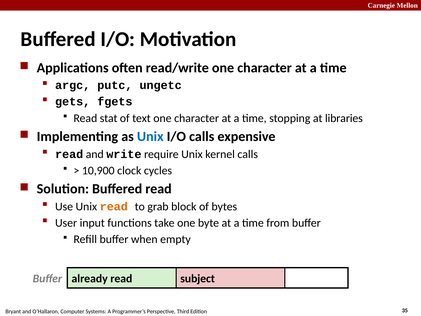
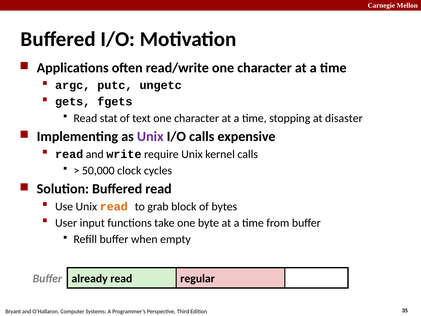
libraries: libraries -> disaster
Unix at (150, 136) colour: blue -> purple
10,900: 10,900 -> 50,000
subject: subject -> regular
